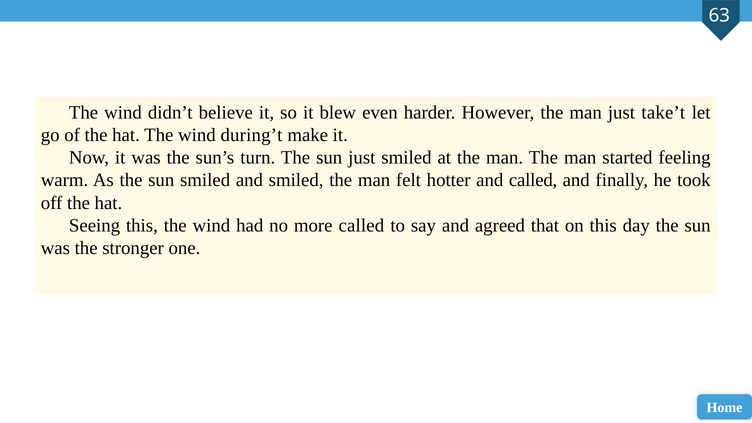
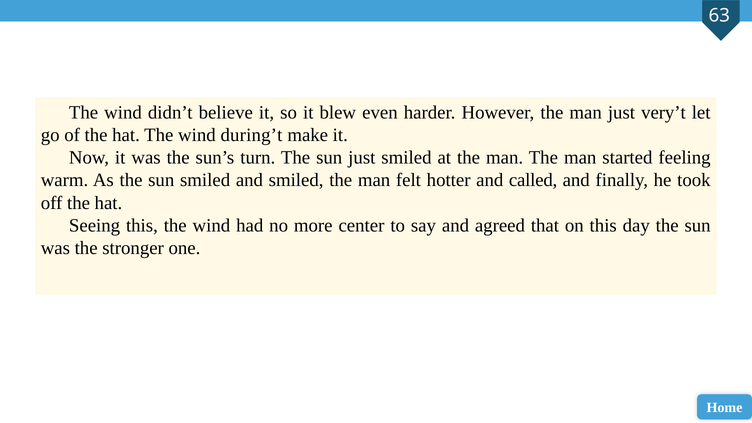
take’t: take’t -> very’t
more called: called -> center
